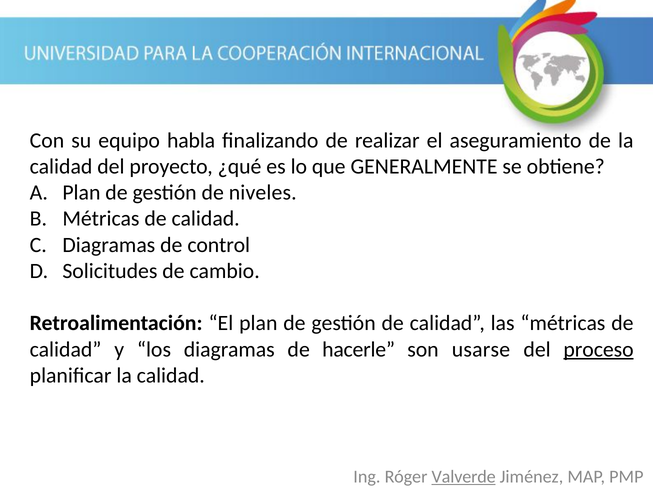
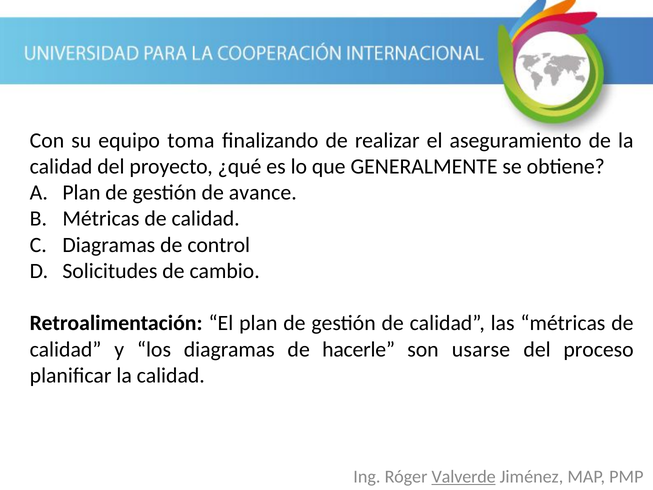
habla: habla -> toma
niveles: niveles -> avance
proceso underline: present -> none
